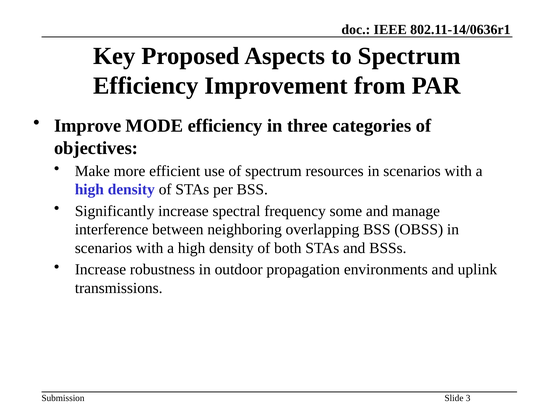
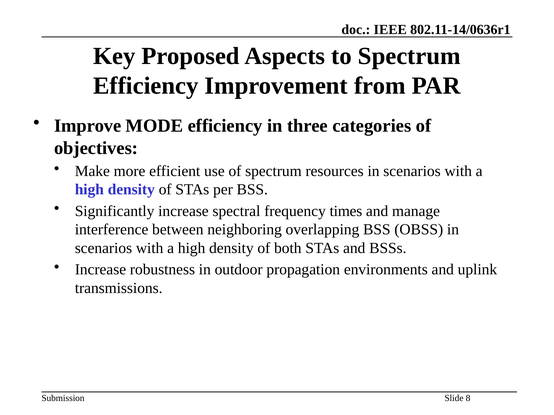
some: some -> times
3: 3 -> 8
